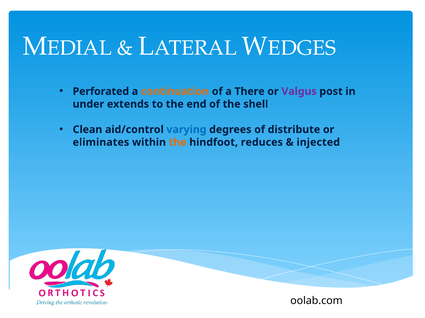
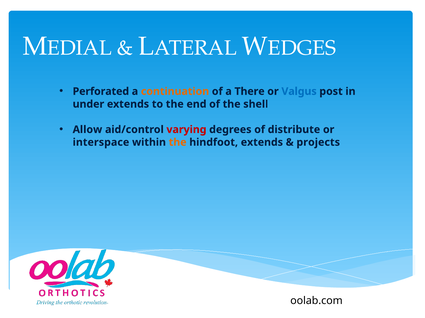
Valgus colour: purple -> blue
Clean: Clean -> Allow
varying colour: blue -> red
eliminates: eliminates -> interspace
hindfoot reduces: reduces -> extends
injected: injected -> projects
